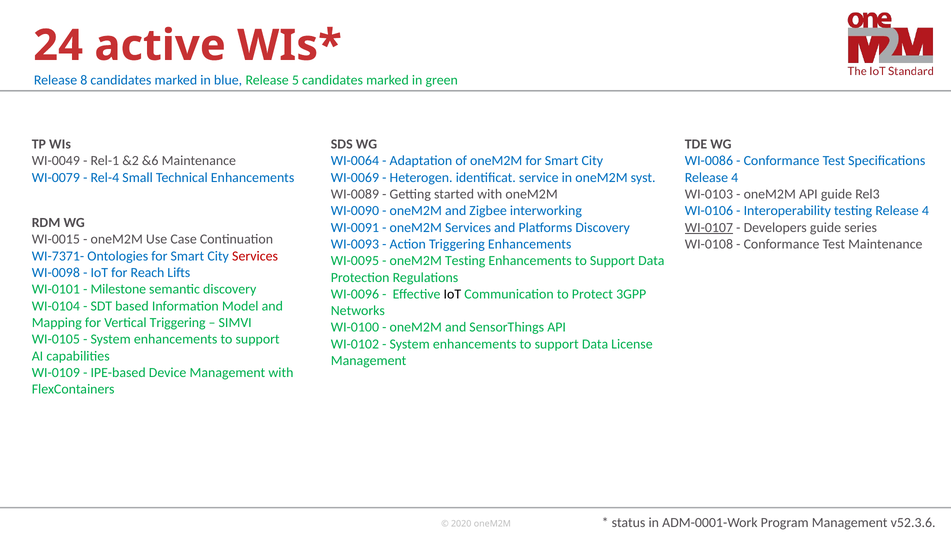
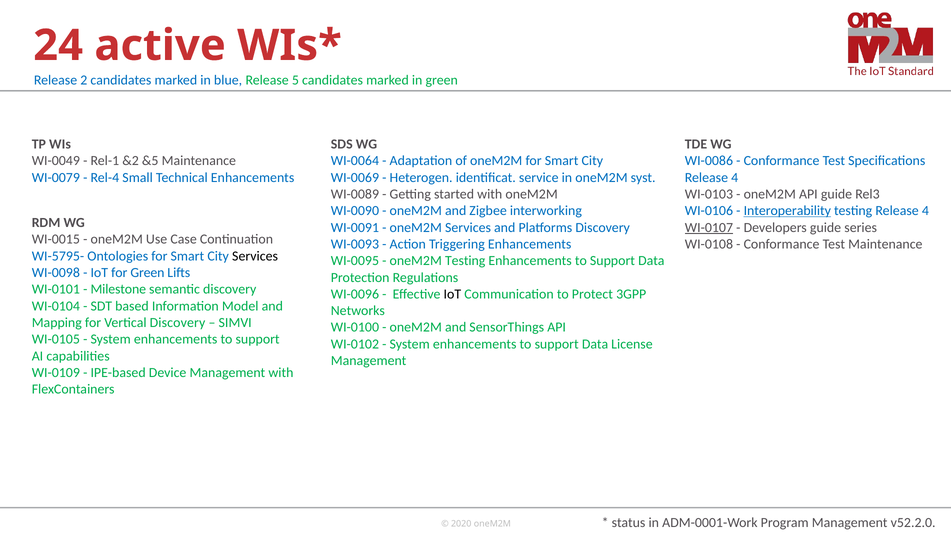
8: 8 -> 2
&6: &6 -> &5
Interoperability underline: none -> present
WI-7371-: WI-7371- -> WI-5795-
Services at (255, 256) colour: red -> black
for Reach: Reach -> Green
Vertical Triggering: Triggering -> Discovery
v52.3.6: v52.3.6 -> v52.2.0
